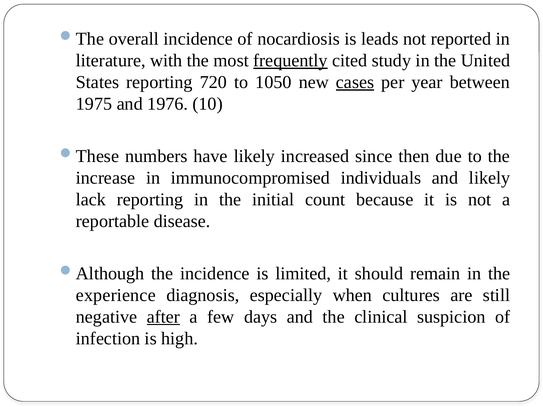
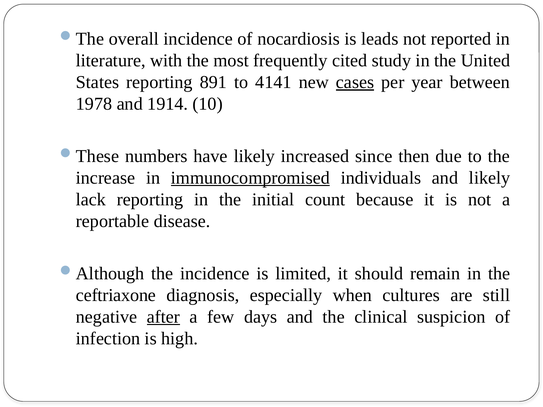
frequently underline: present -> none
720: 720 -> 891
1050: 1050 -> 4141
1975: 1975 -> 1978
1976: 1976 -> 1914
immunocompromised underline: none -> present
experience: experience -> ceftriaxone
